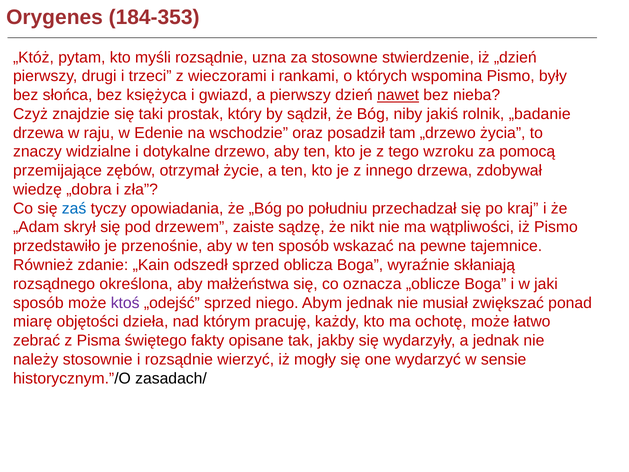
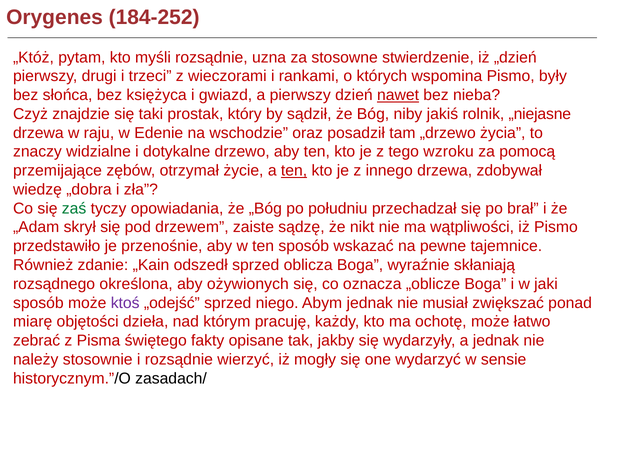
184-353: 184-353 -> 184-252
„badanie: „badanie -> „niejasne
ten at (294, 171) underline: none -> present
zaś colour: blue -> green
kraj: kraj -> brał
małżeństwa: małżeństwa -> ożywionych
